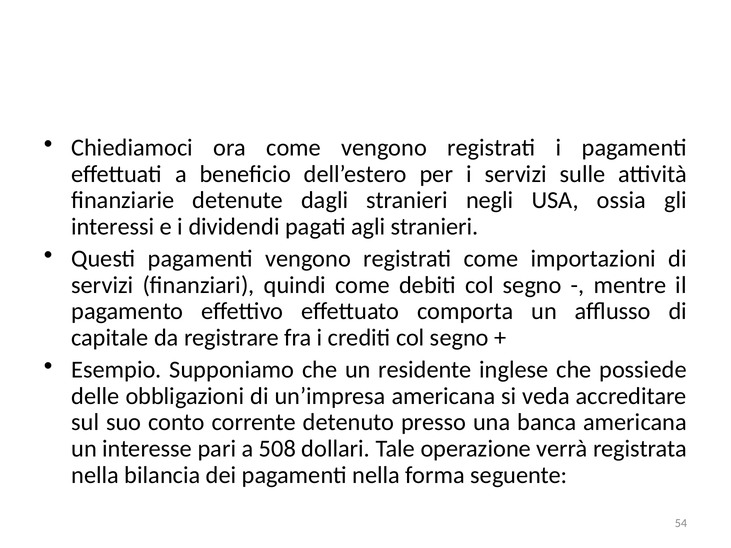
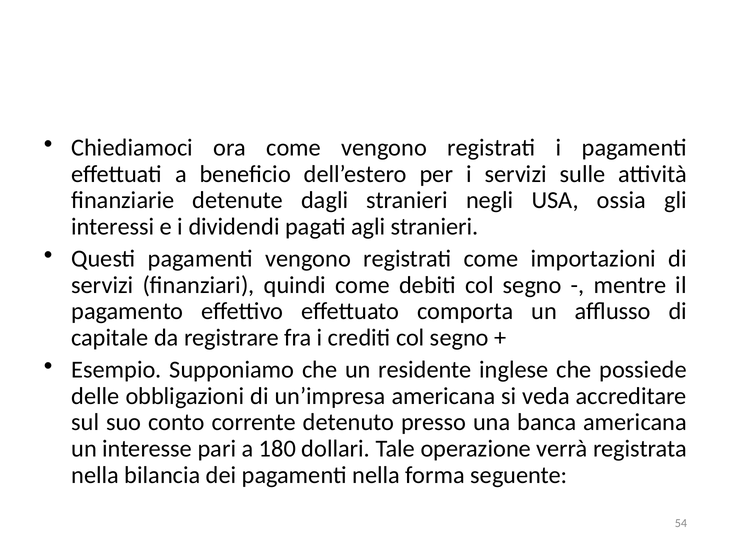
508: 508 -> 180
